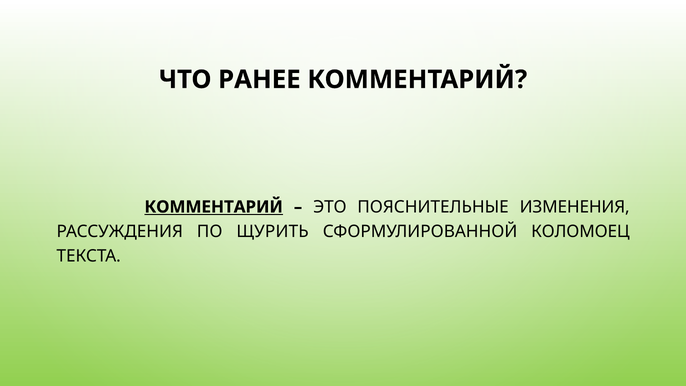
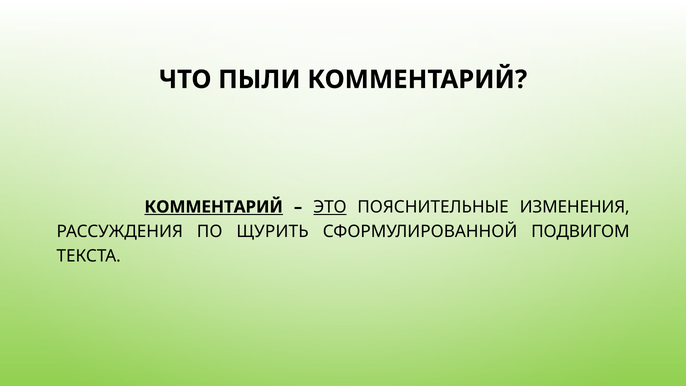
РАНЕЕ: РАНЕЕ -> ПЫЛИ
ЭТО underline: none -> present
КОЛОМОЕЦ: КОЛОМОЕЦ -> ПОДВИГОМ
